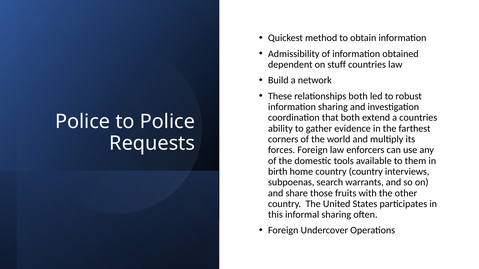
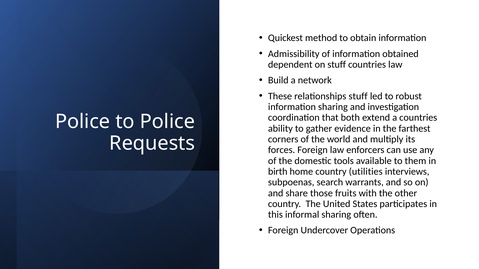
relationships both: both -> stuff
country country: country -> utilities
